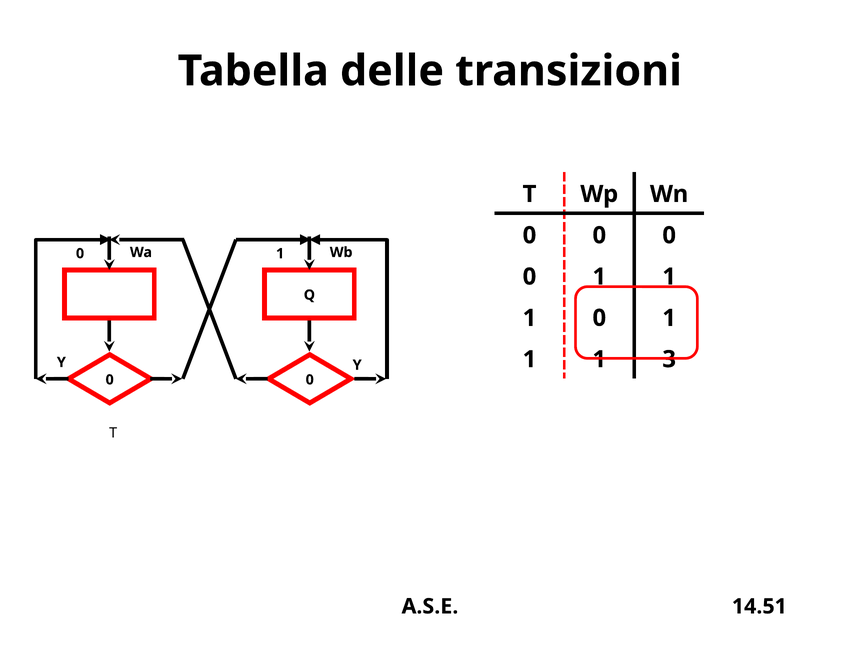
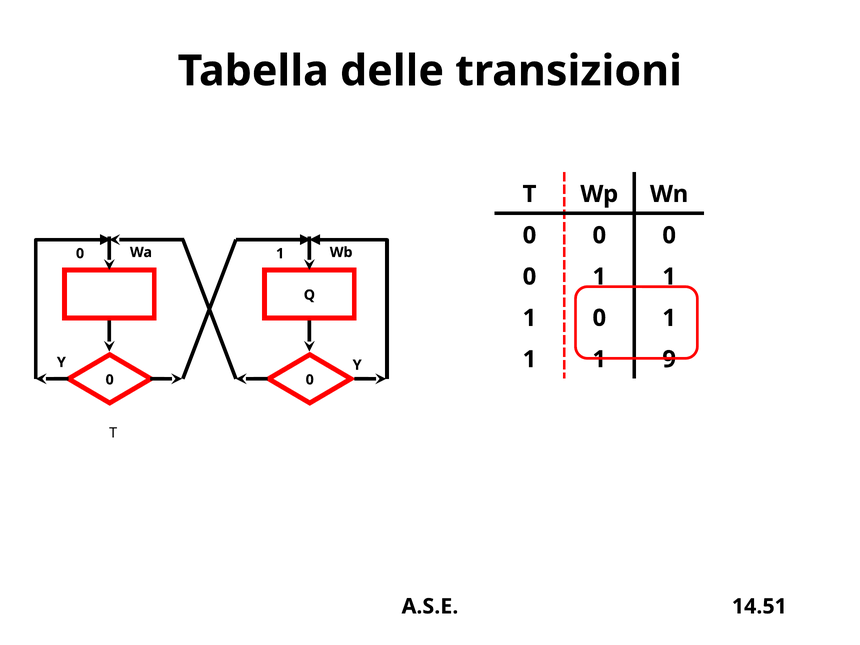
3: 3 -> 9
